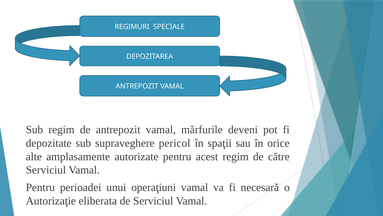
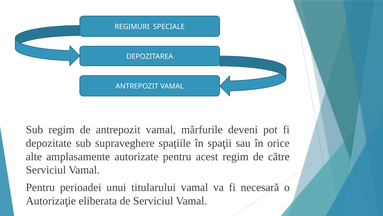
pericol: pericol -> spațiile
operaţiuni: operaţiuni -> titularului
